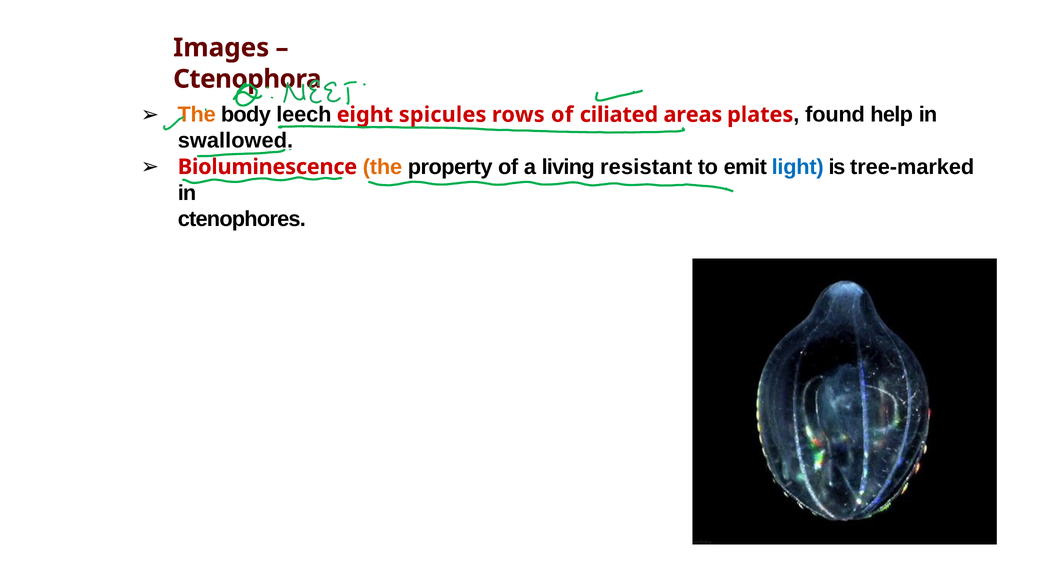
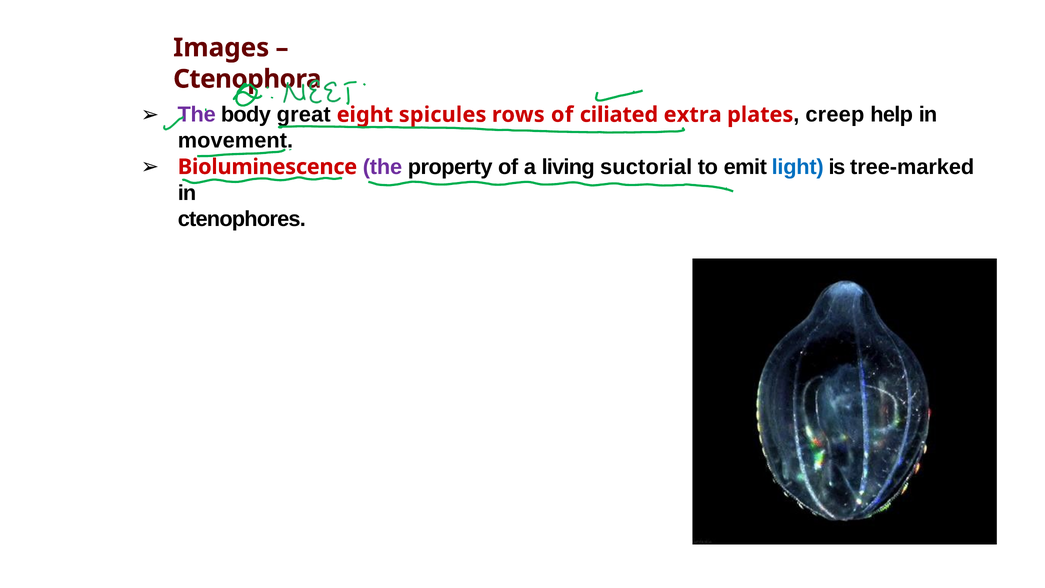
The at (197, 115) colour: orange -> purple
leech: leech -> great
areas: areas -> extra
found: found -> creep
swallowed: swallowed -> movement
the at (382, 167) colour: orange -> purple
resistant: resistant -> suctorial
